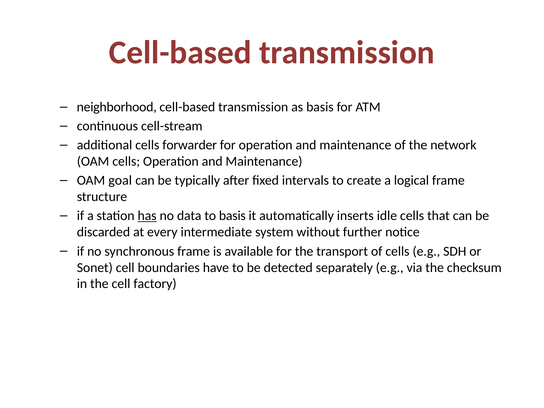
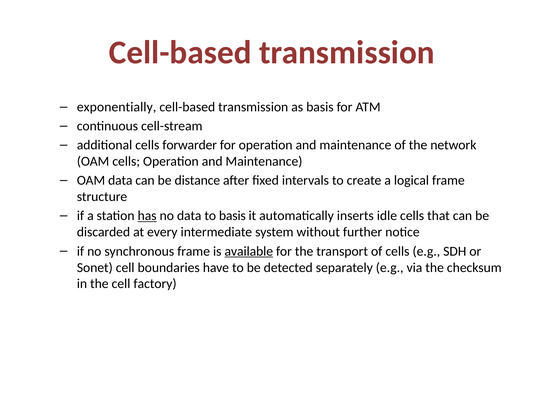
neighborhood: neighborhood -> exponentially
OAM goal: goal -> data
typically: typically -> distance
available underline: none -> present
